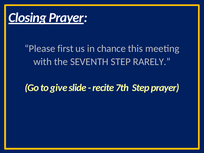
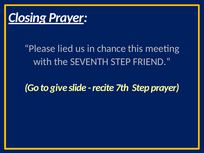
first: first -> lied
RARELY: RARELY -> FRIEND
